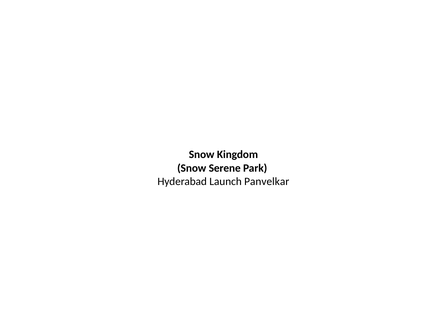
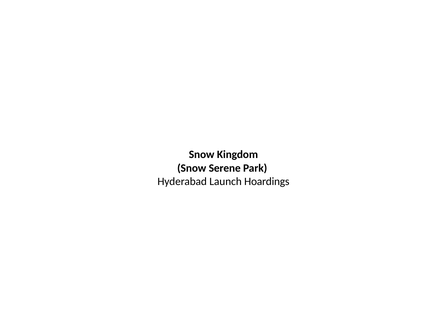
Panvelkar: Panvelkar -> Hoardings
